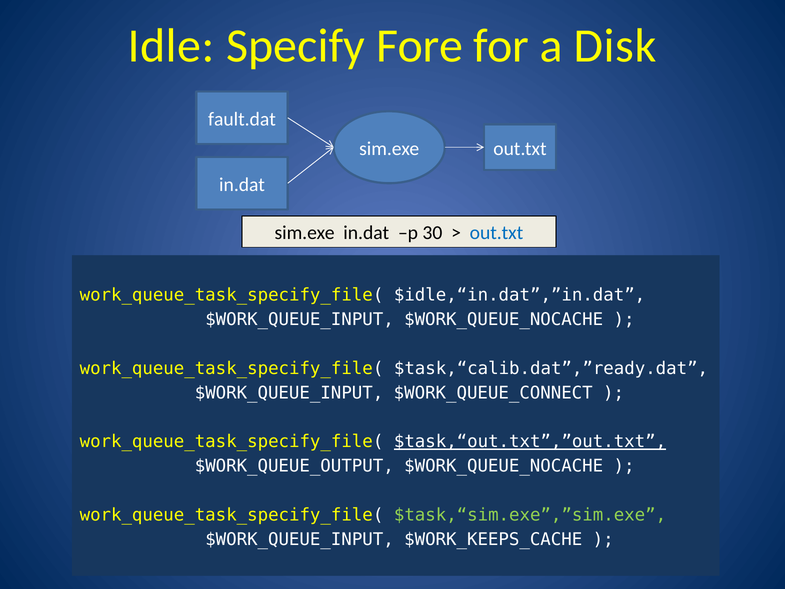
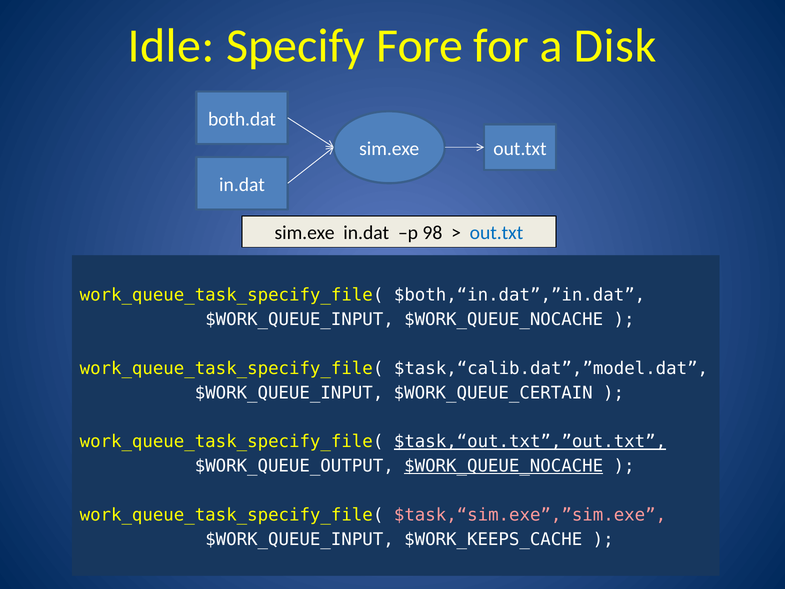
fault.dat: fault.dat -> both.dat
30: 30 -> 98
$idle,“in.dat”,”in.dat: $idle,“in.dat”,”in.dat -> $both,“in.dat”,”in.dat
$task,“calib.dat”,”ready.dat: $task,“calib.dat”,”ready.dat -> $task,“calib.dat”,”model.dat
$WORK_QUEUE_CONNECT: $WORK_QUEUE_CONNECT -> $WORK_QUEUE_CERTAIN
$WORK_QUEUE_NOCACHE at (504, 466) underline: none -> present
$task,“sim.exe”,”sim.exe colour: light green -> pink
